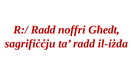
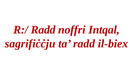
Għedt: Għedt -> Intqal
il-iżda: il-iżda -> il-biex
